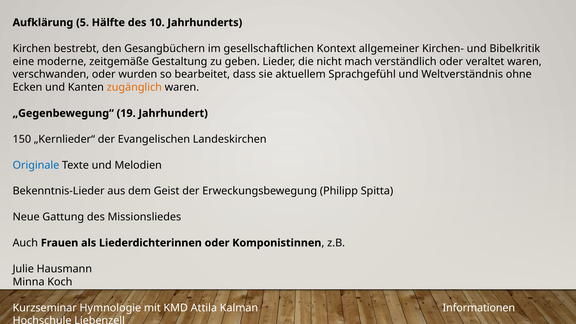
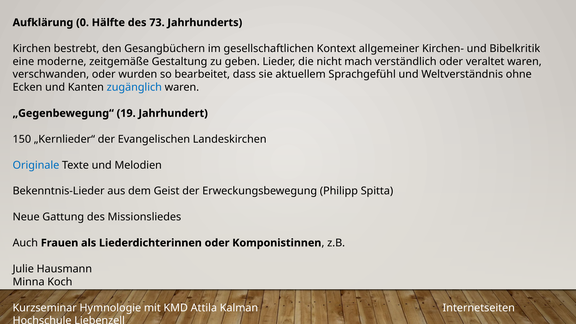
5: 5 -> 0
10: 10 -> 73
zugänglich colour: orange -> blue
Informationen: Informationen -> Internetseiten
